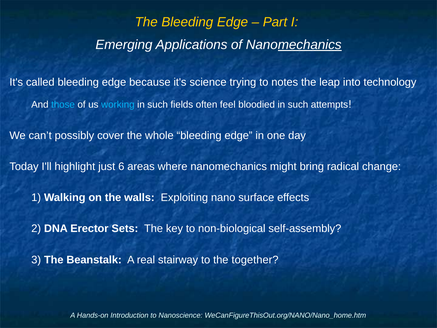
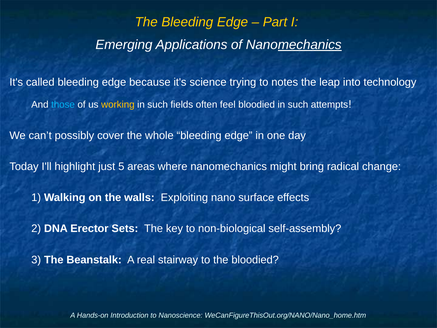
working colour: light blue -> yellow
6: 6 -> 5
the together: together -> bloodied
